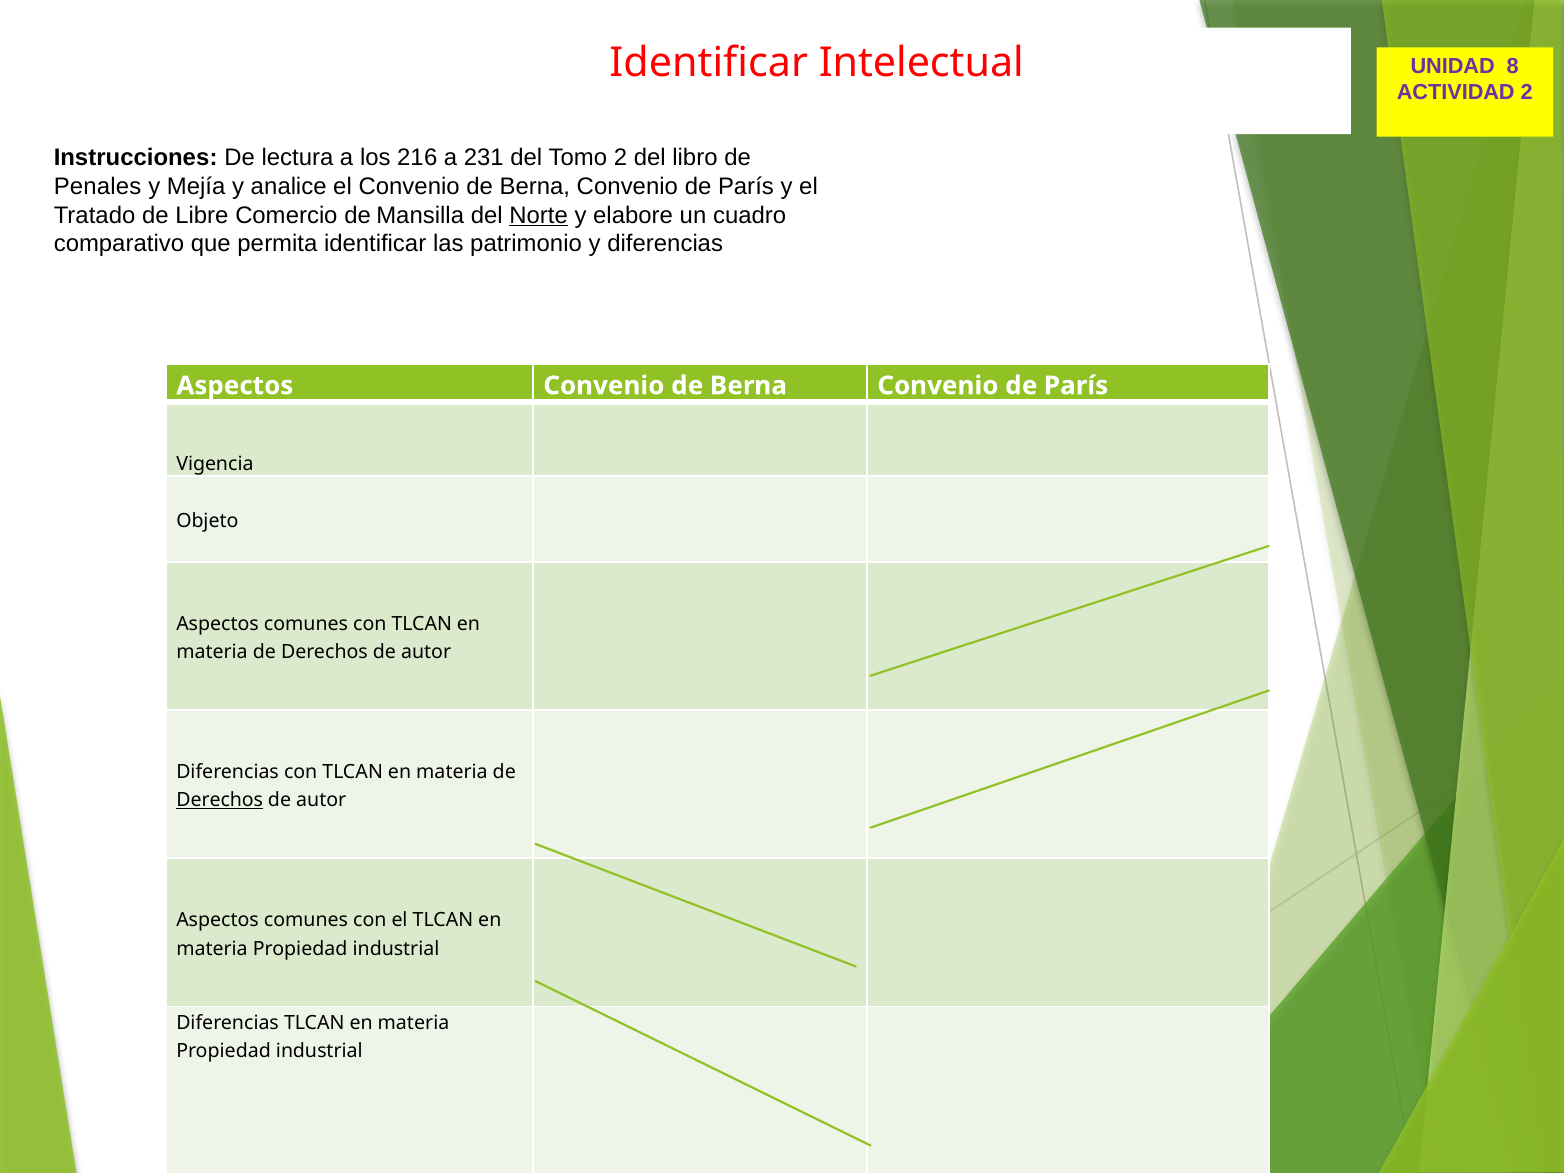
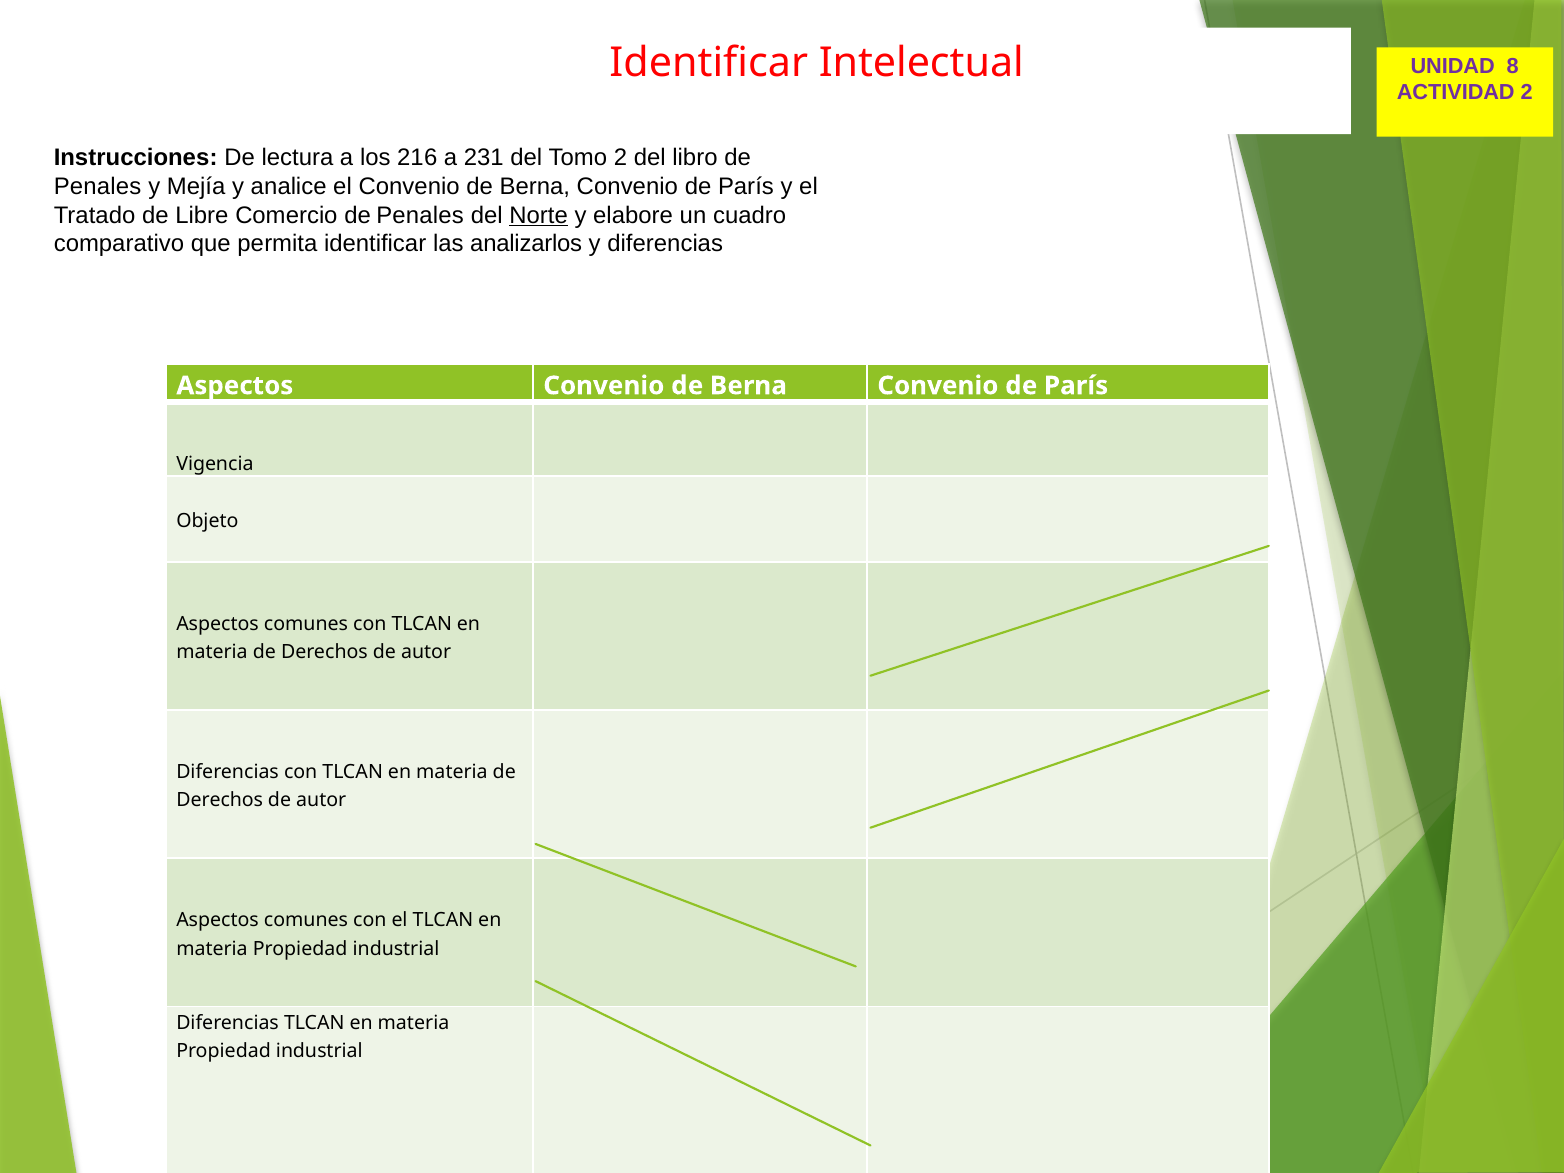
Comercio de Mansilla: Mansilla -> Penales
patrimonio: patrimonio -> analizarlos
Derechos at (220, 800) underline: present -> none
